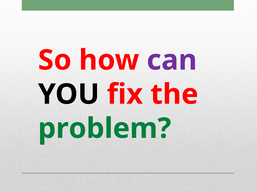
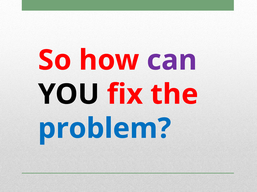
problem colour: green -> blue
